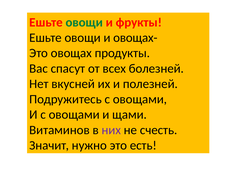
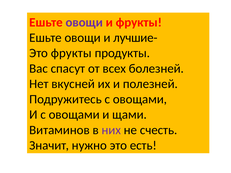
овощи at (84, 22) colour: green -> purple
овощах-: овощах- -> лучшие-
Это овощах: овощах -> фрукты
